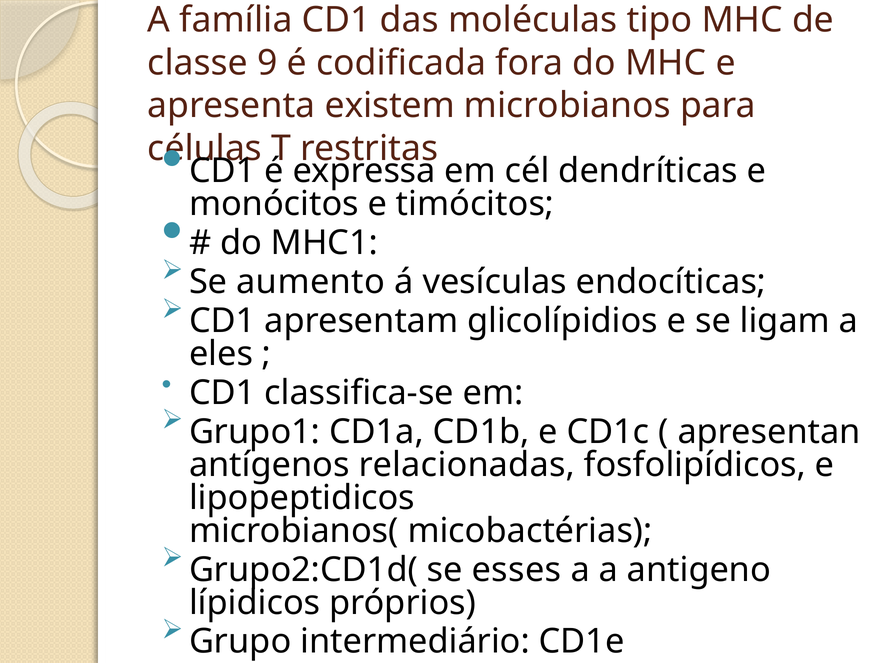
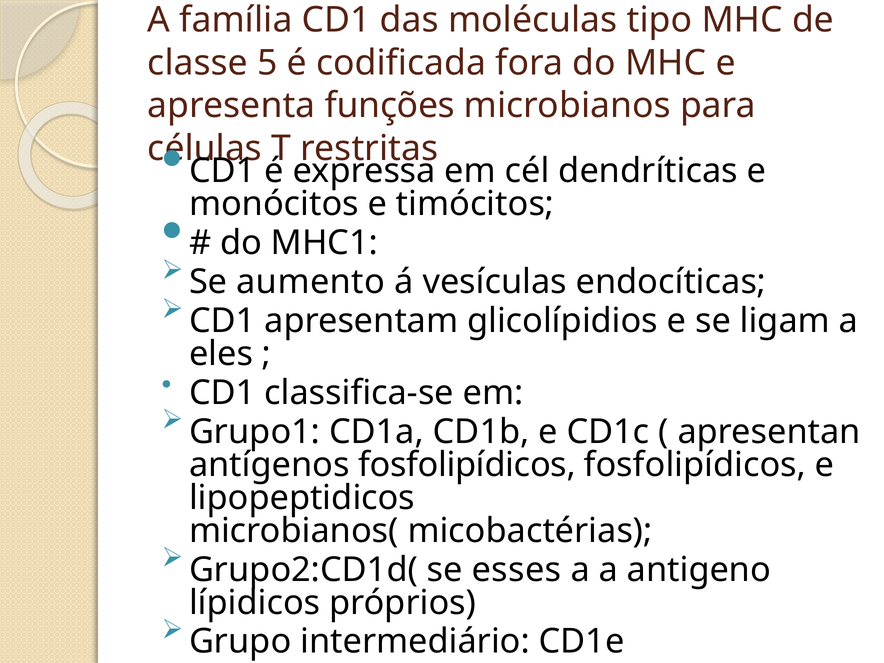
9: 9 -> 5
existem: existem -> funções
antígenos relacionadas: relacionadas -> fosfolipídicos
